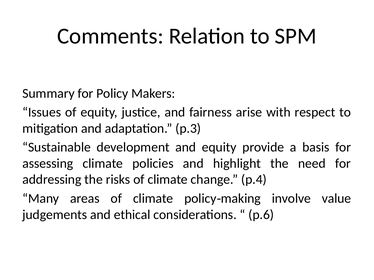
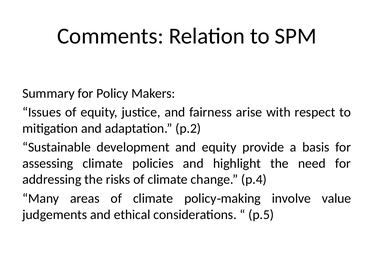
p.3: p.3 -> p.2
p.6: p.6 -> p.5
